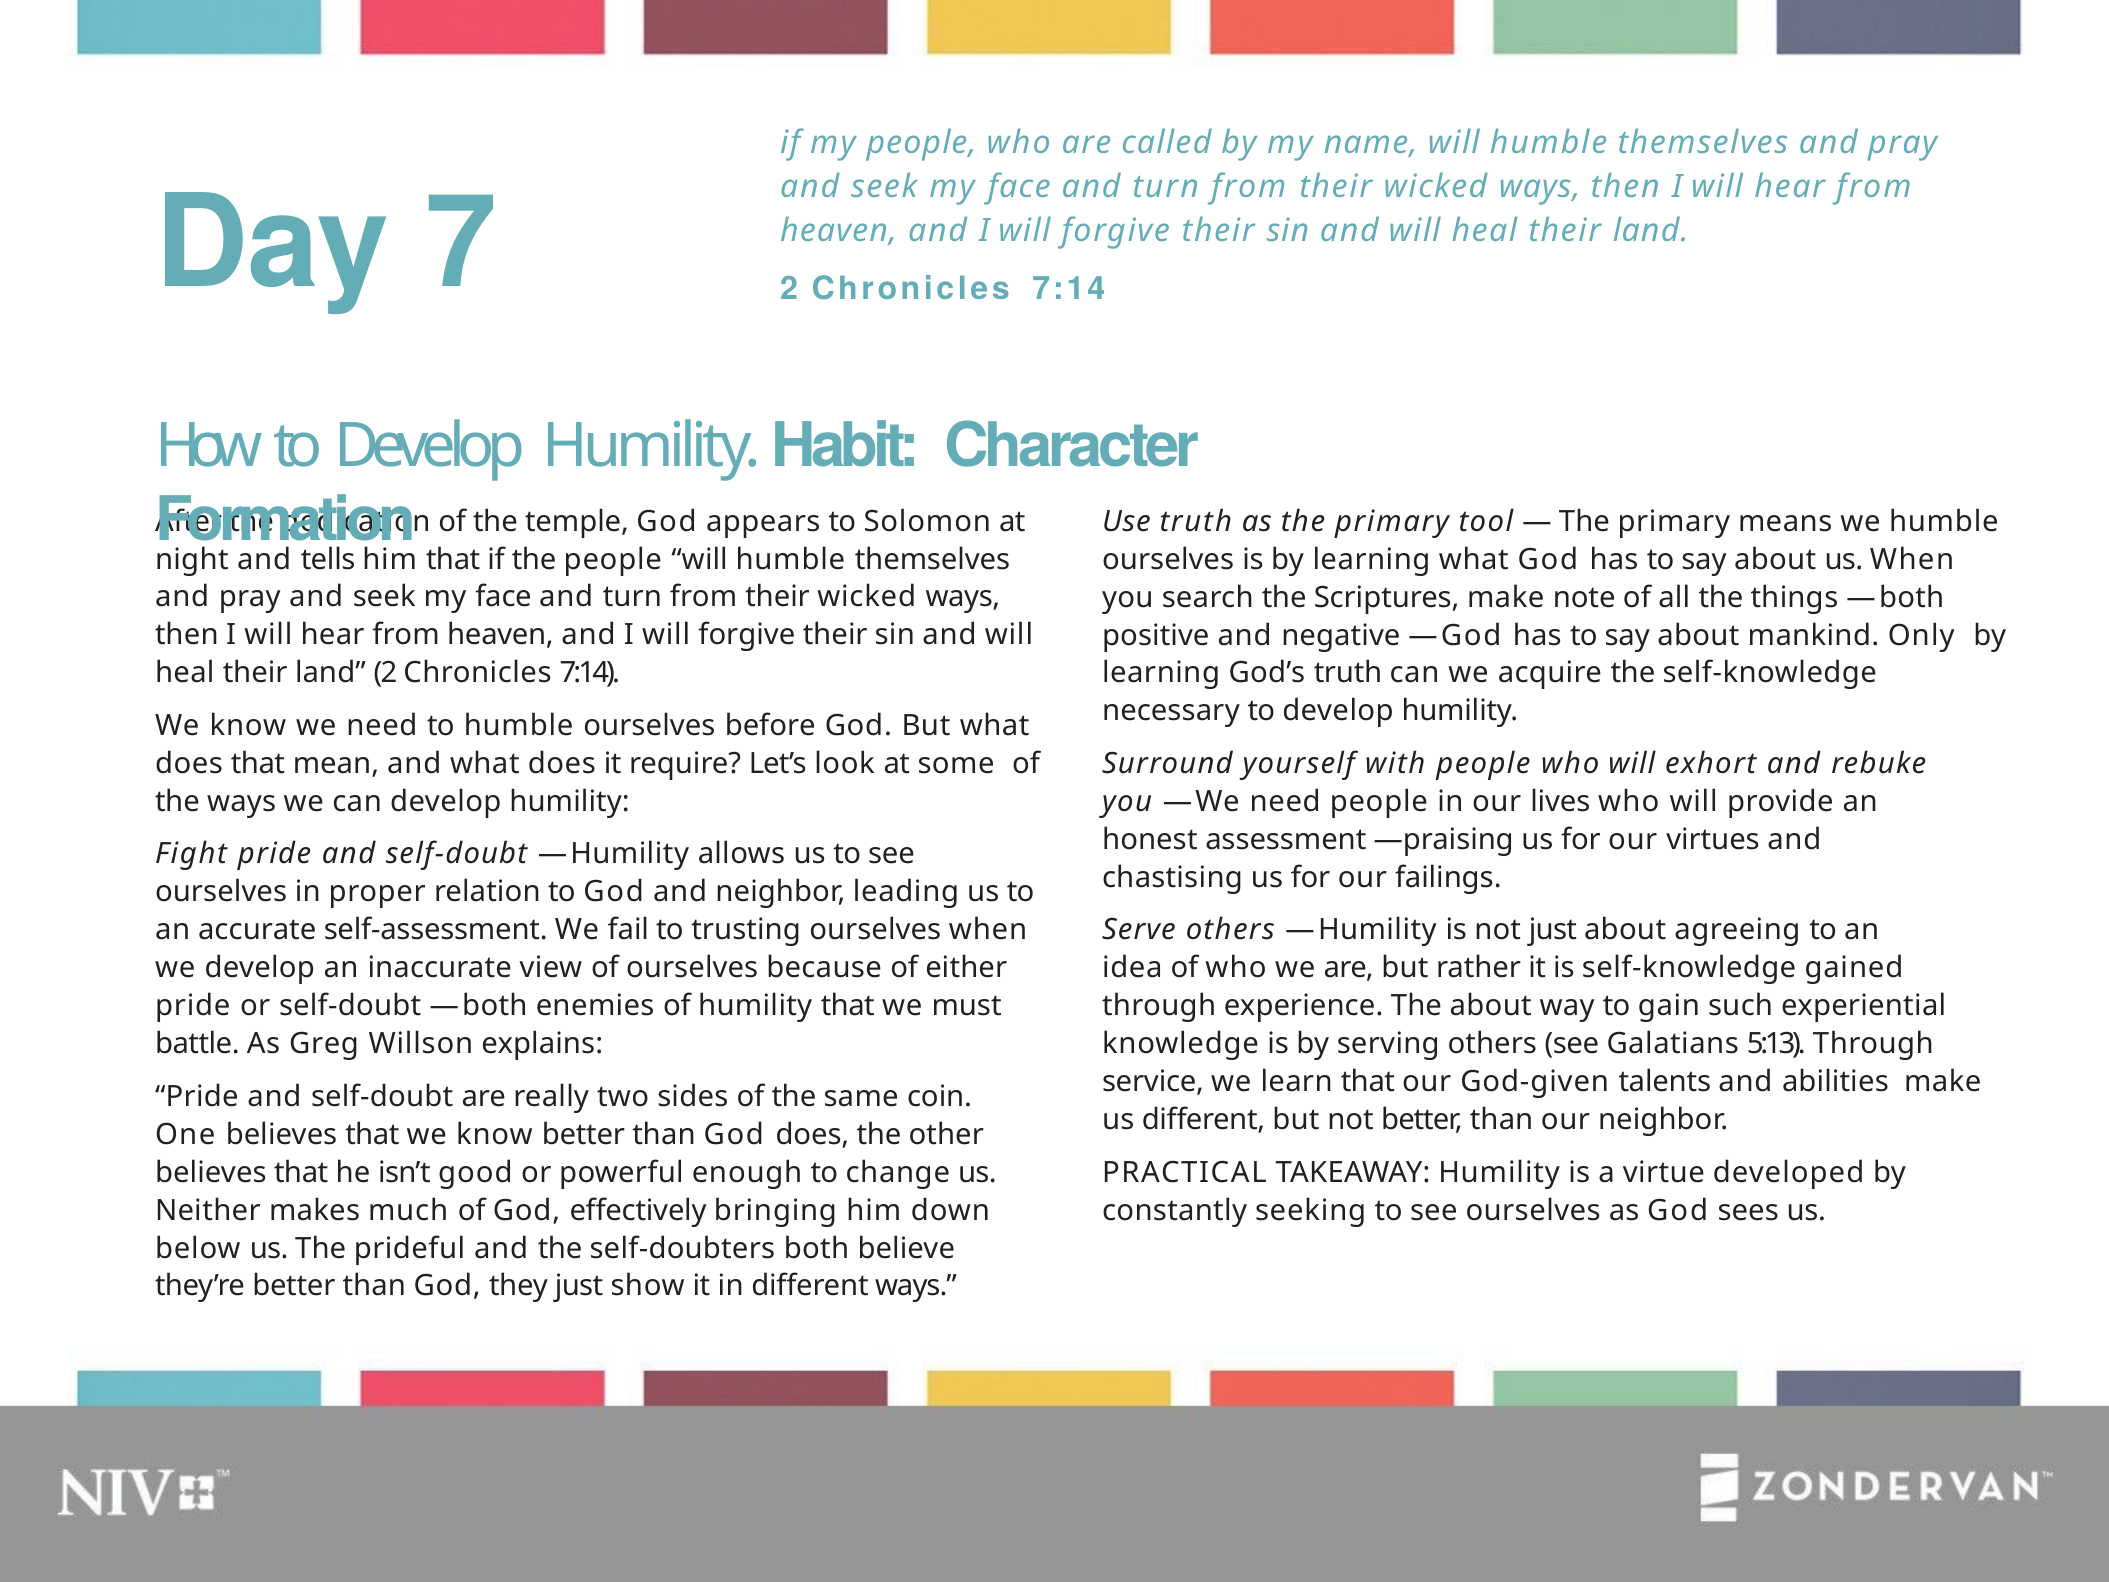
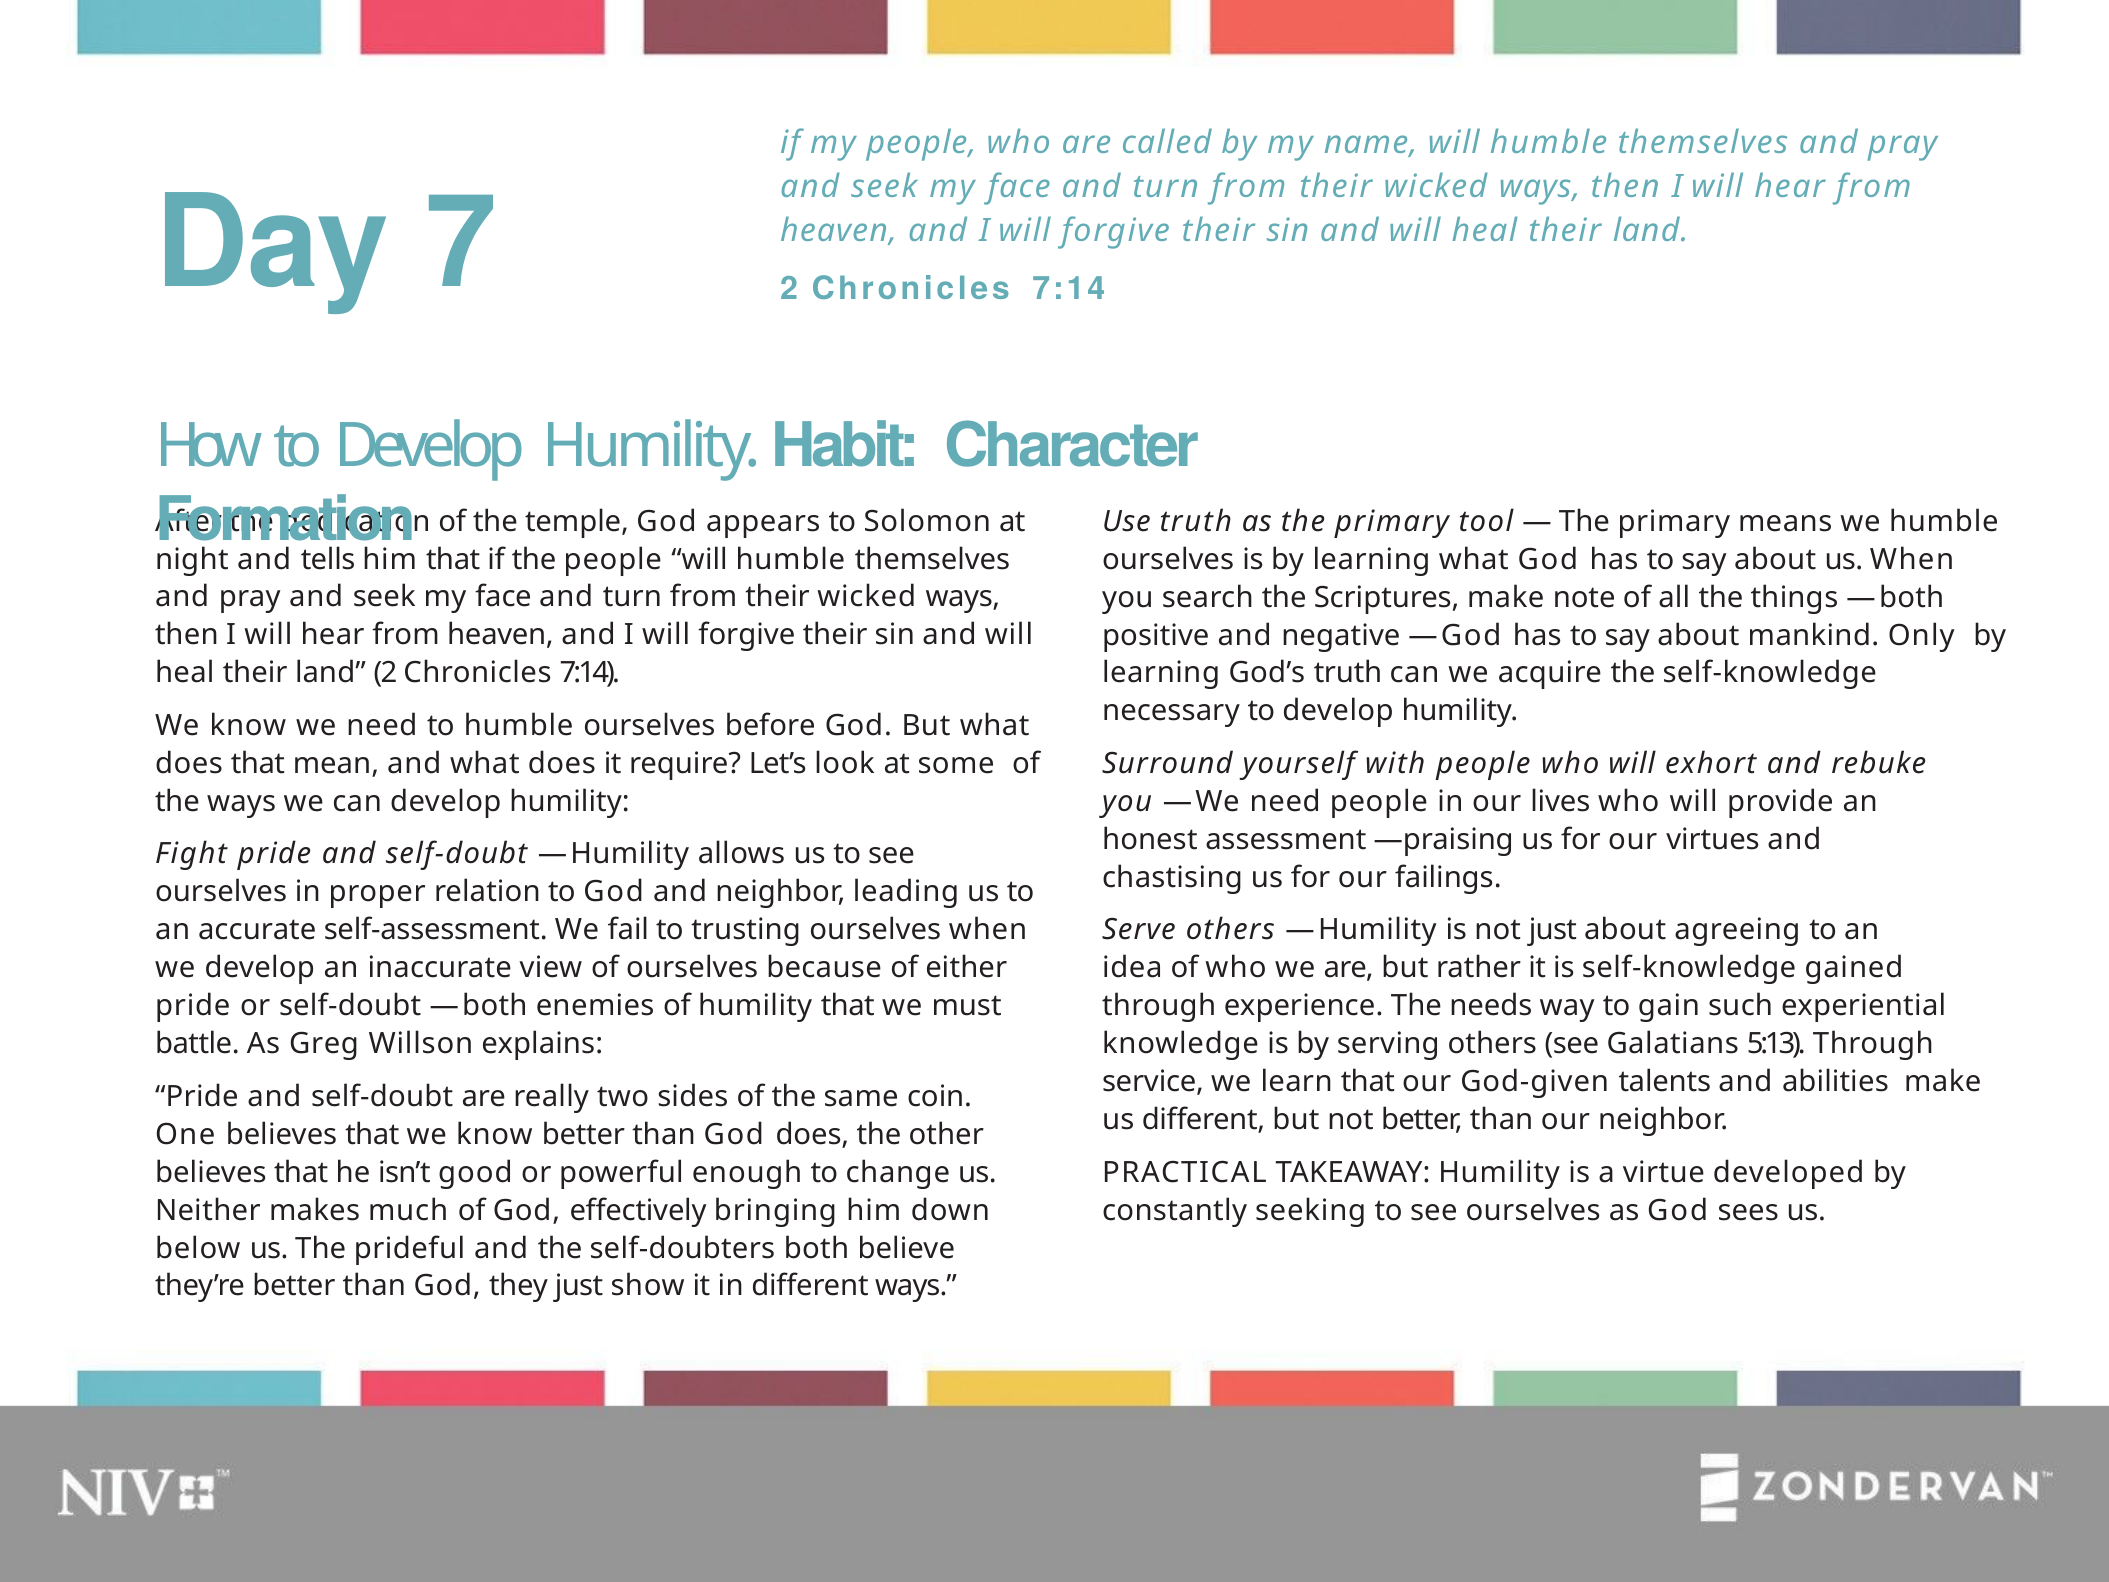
The about: about -> needs
